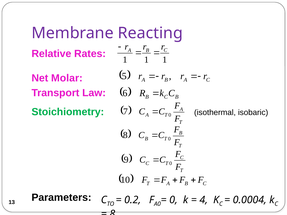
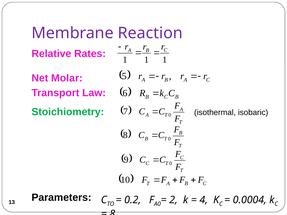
Reacting: Reacting -> Reaction
0 at (173, 200): 0 -> 2
